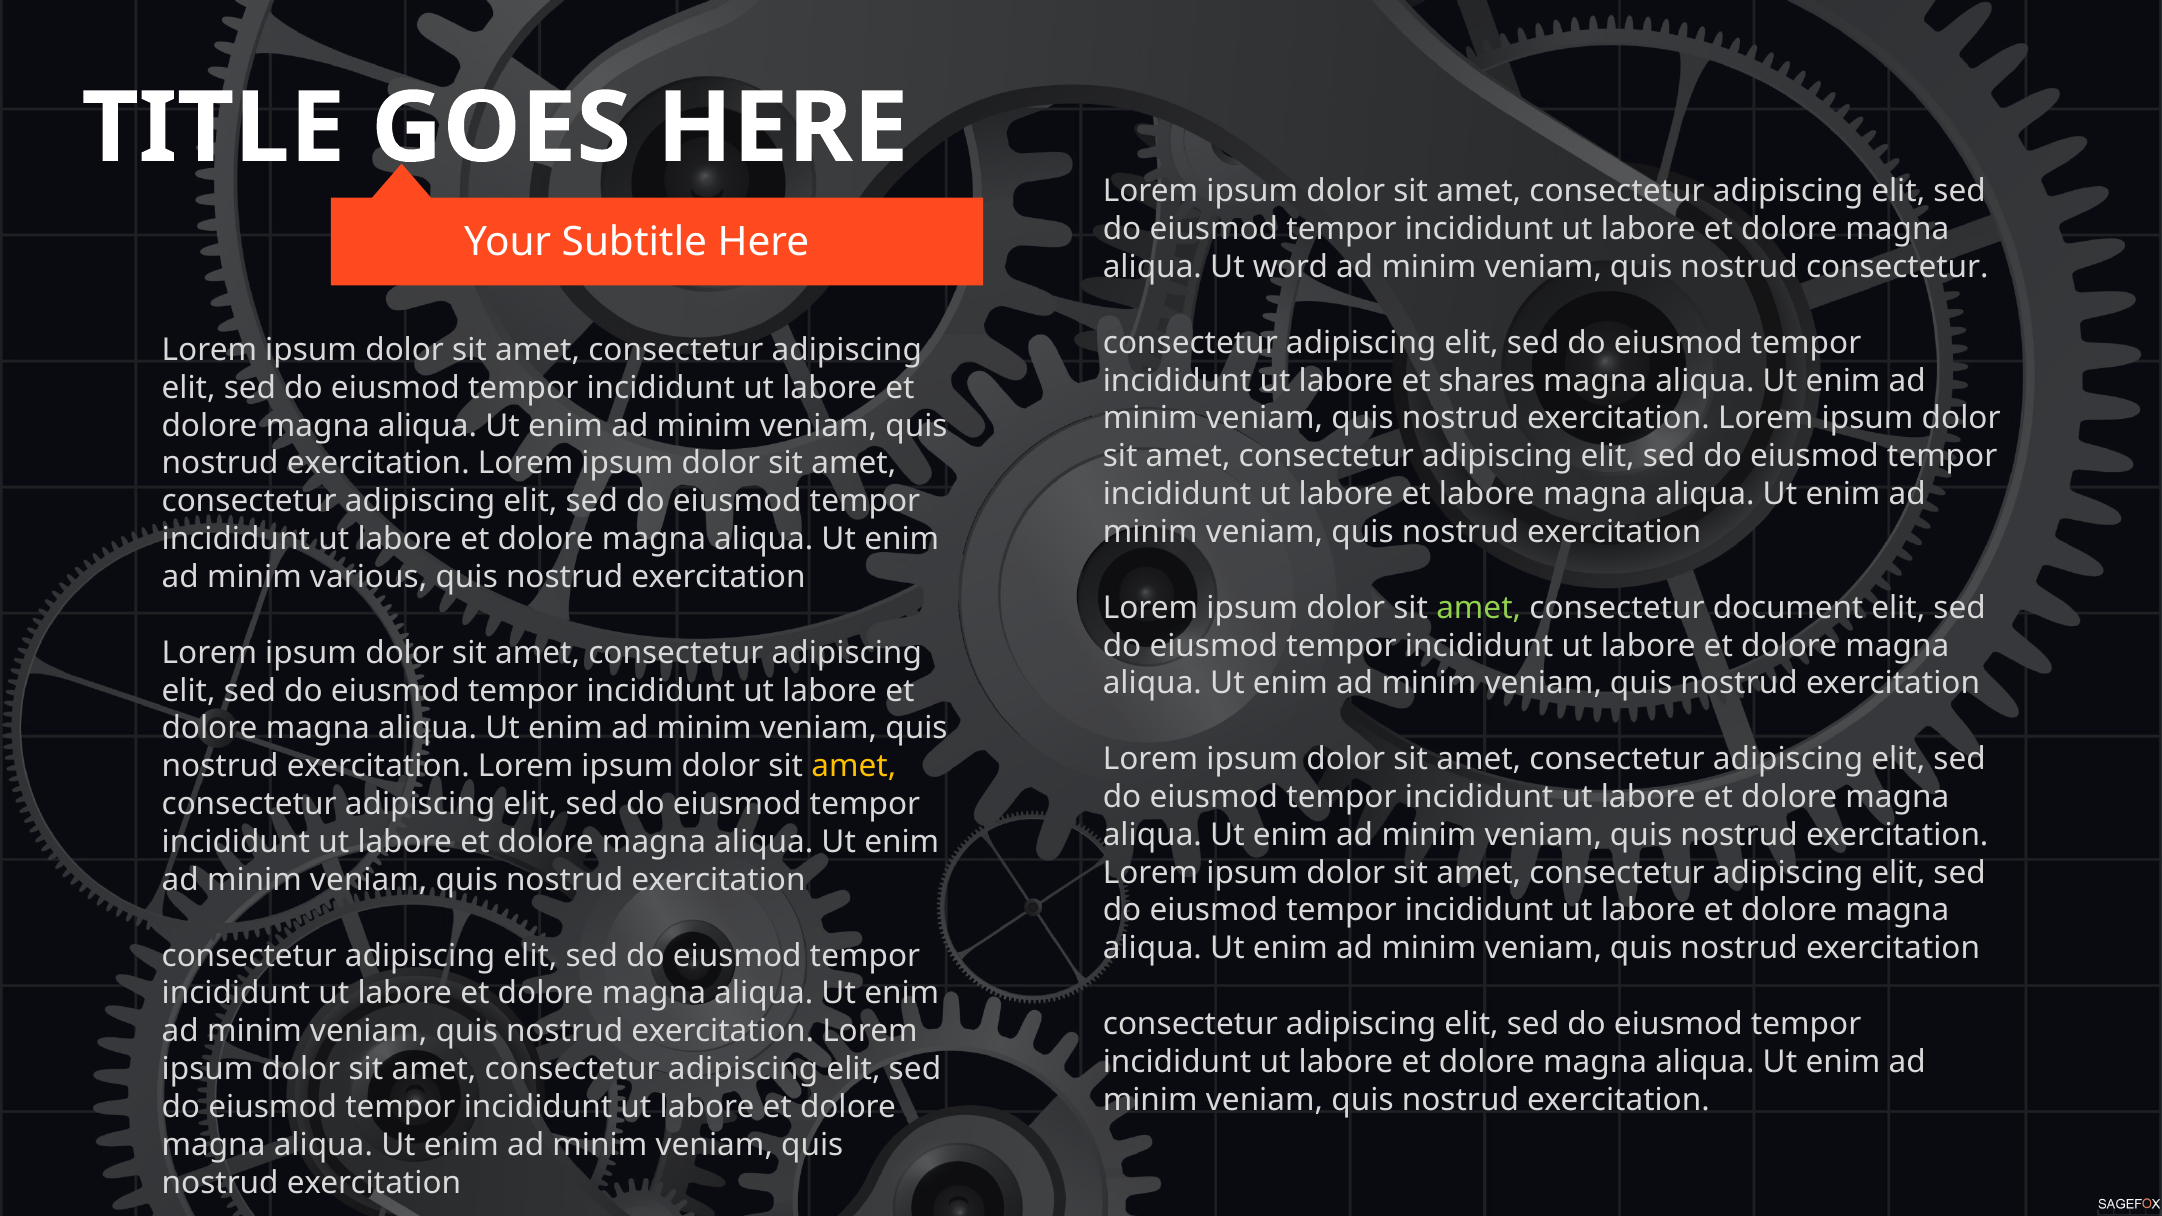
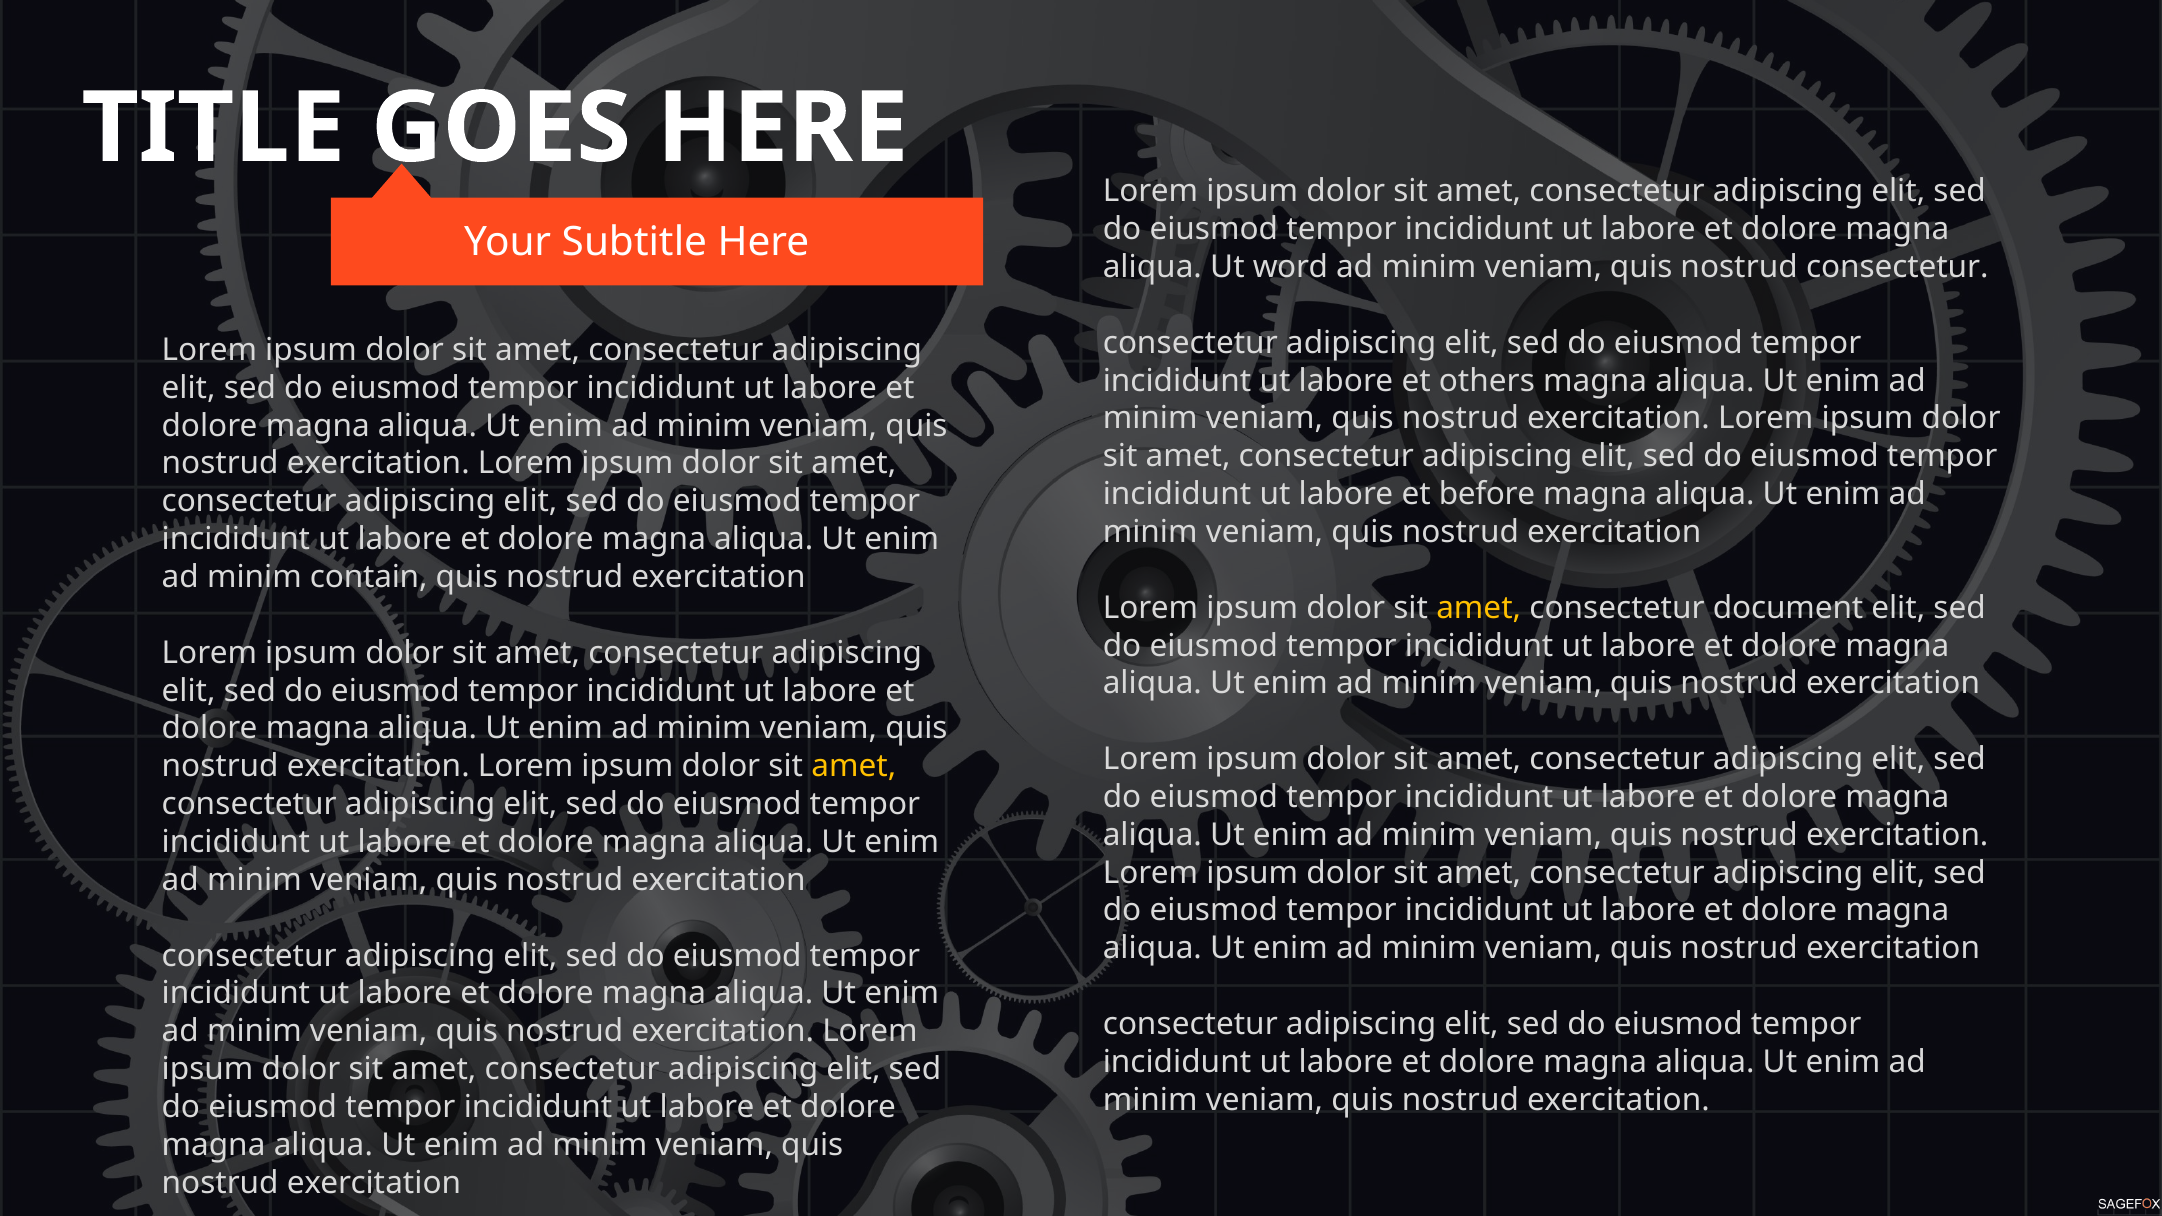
shares: shares -> others
et labore: labore -> before
various: various -> contain
amet at (1479, 608) colour: light green -> yellow
